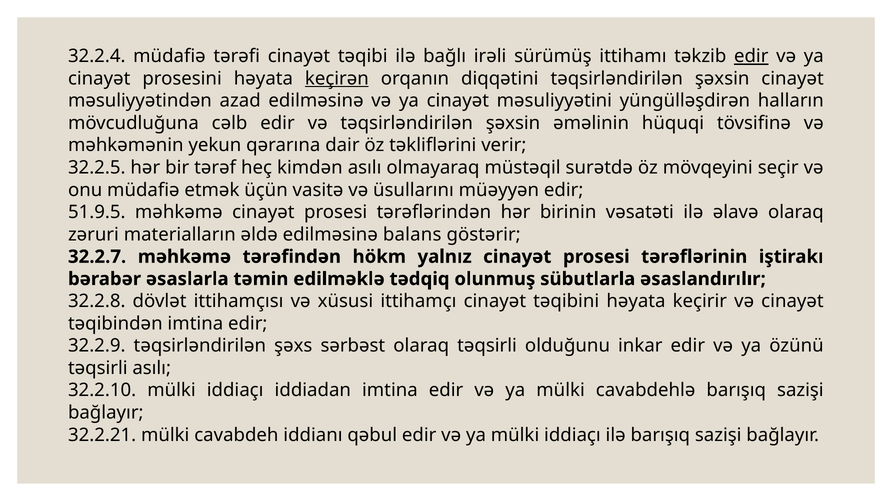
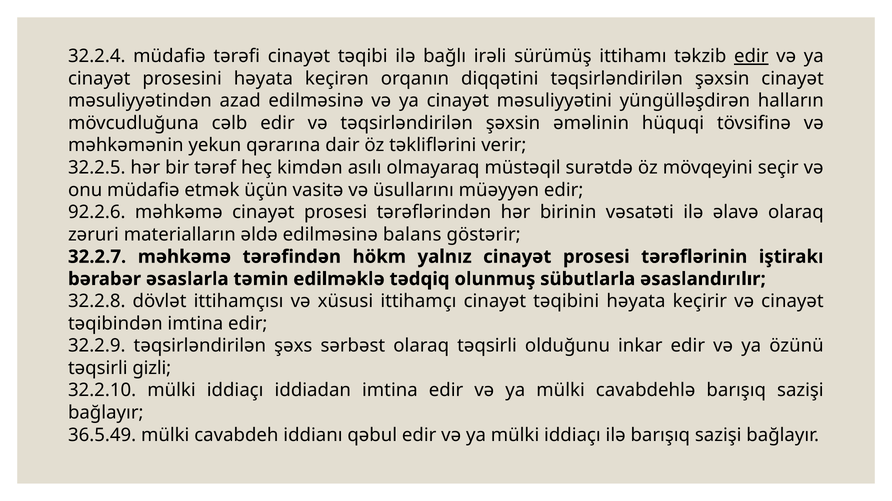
keçirən underline: present -> none
51.9.5: 51.9.5 -> 92.2.6
təqsirli asılı: asılı -> gizli
32.2.21: 32.2.21 -> 36.5.49
